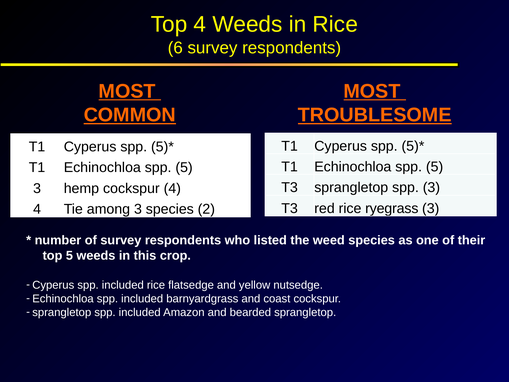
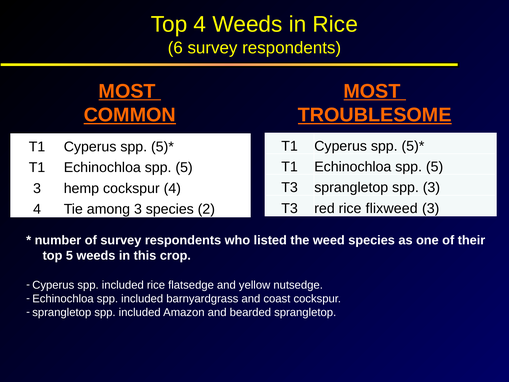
ryegrass: ryegrass -> flixweed
